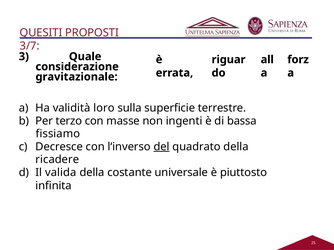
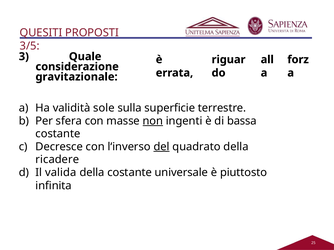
3/7: 3/7 -> 3/5
loro: loro -> sole
terzo: terzo -> sfera
non underline: none -> present
fissiamo at (58, 134): fissiamo -> costante
